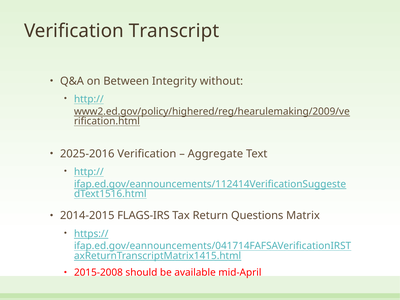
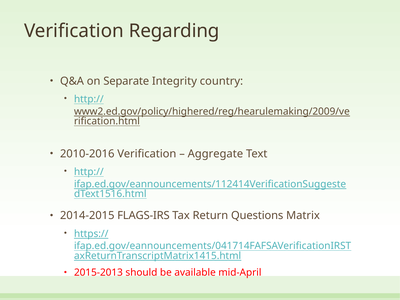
Transcript: Transcript -> Regarding
Between: Between -> Separate
without: without -> country
2025-2016: 2025-2016 -> 2010-2016
2015-2008: 2015-2008 -> 2015-2013
